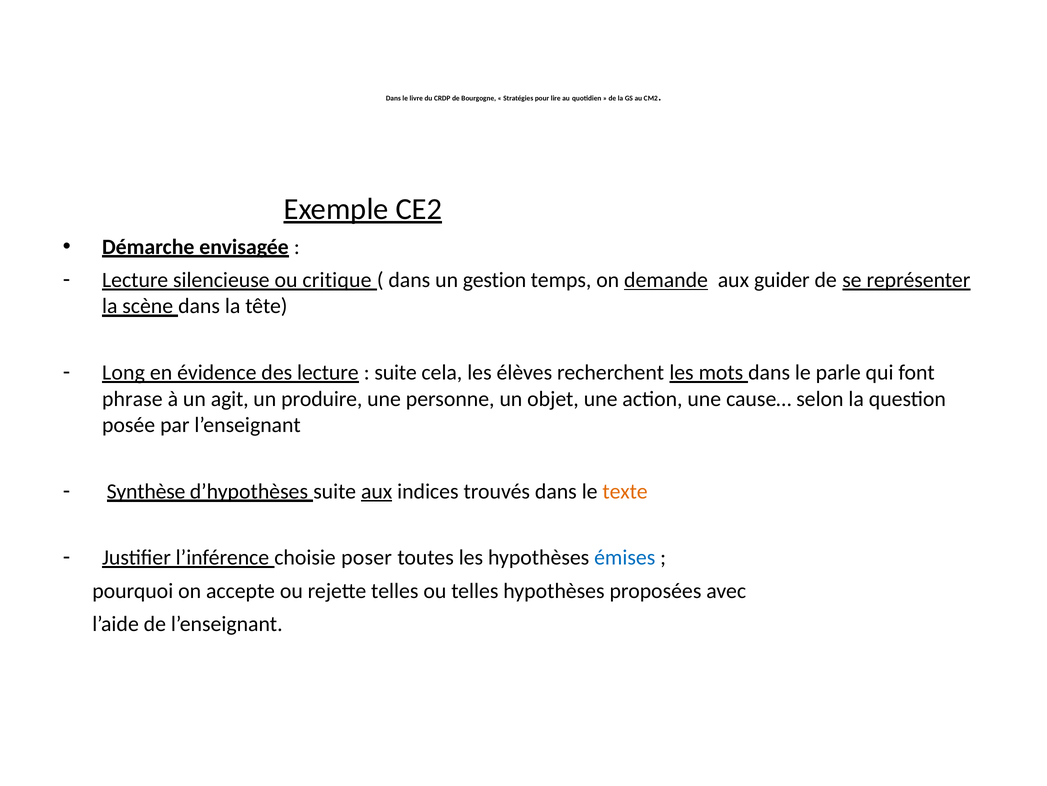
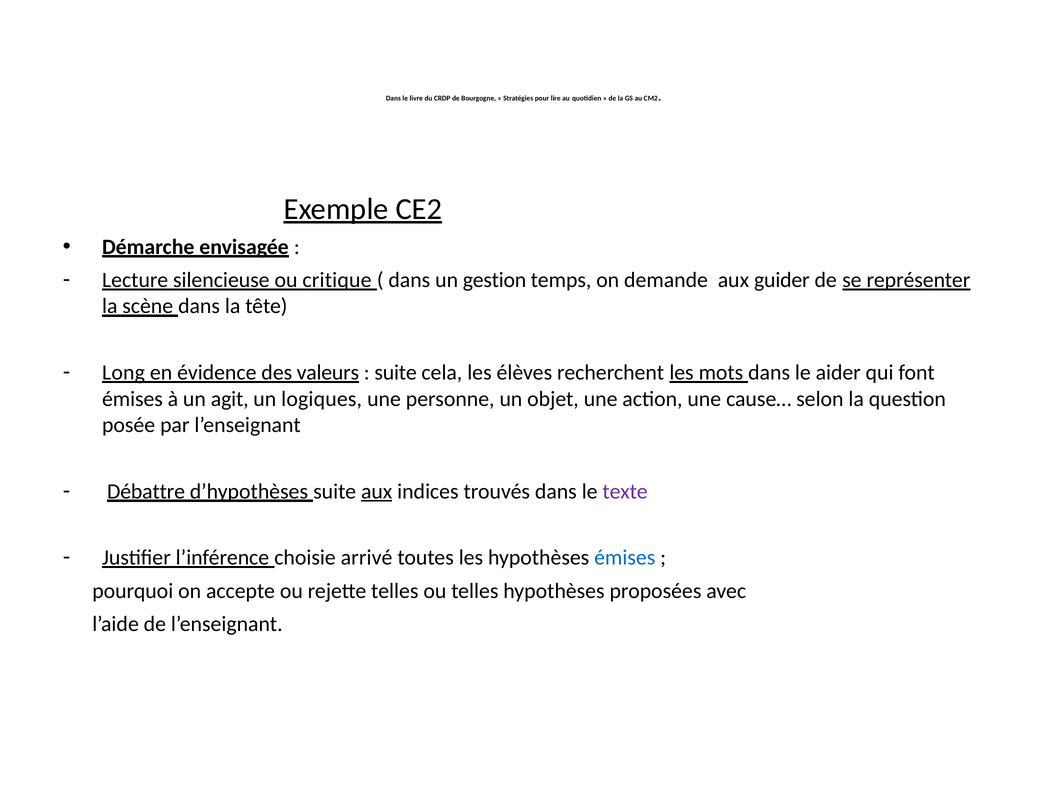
demande underline: present -> none
des lecture: lecture -> valeurs
parle: parle -> aider
phrase at (132, 398): phrase -> émises
produire: produire -> logiques
Synthèse: Synthèse -> Débattre
texte colour: orange -> purple
poser: poser -> arrivé
